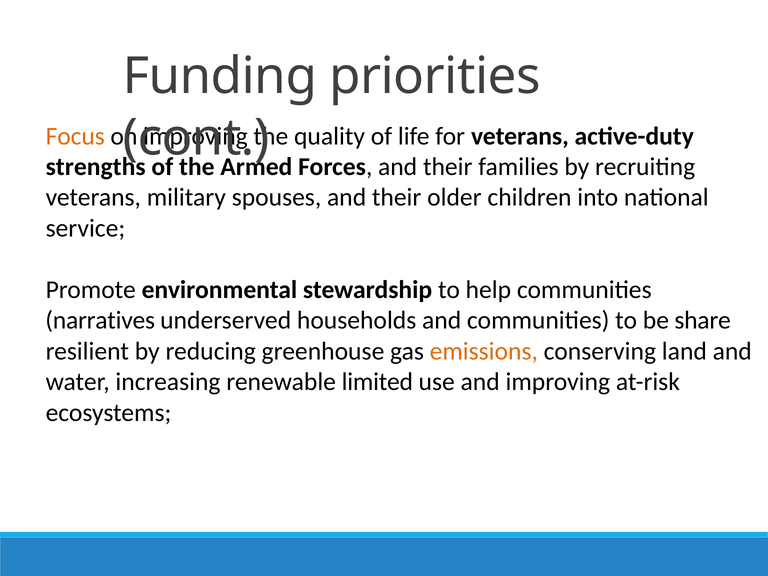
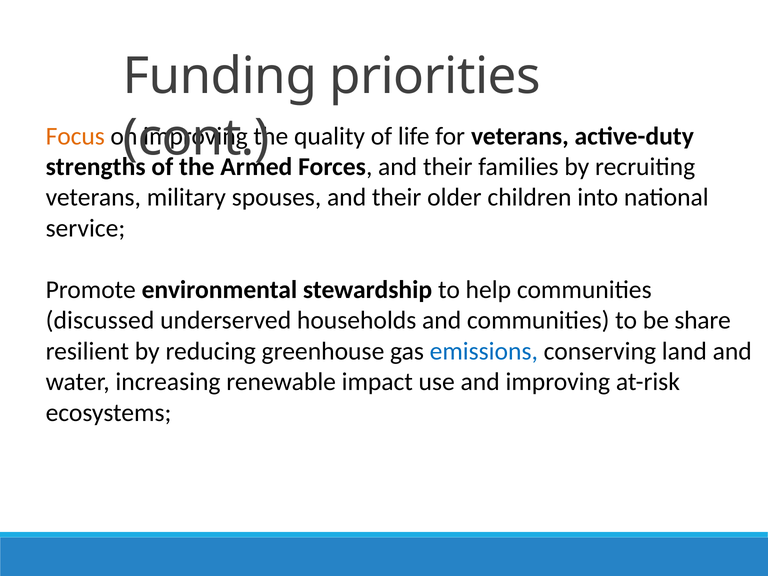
narratives: narratives -> discussed
emissions colour: orange -> blue
limited: limited -> impact
